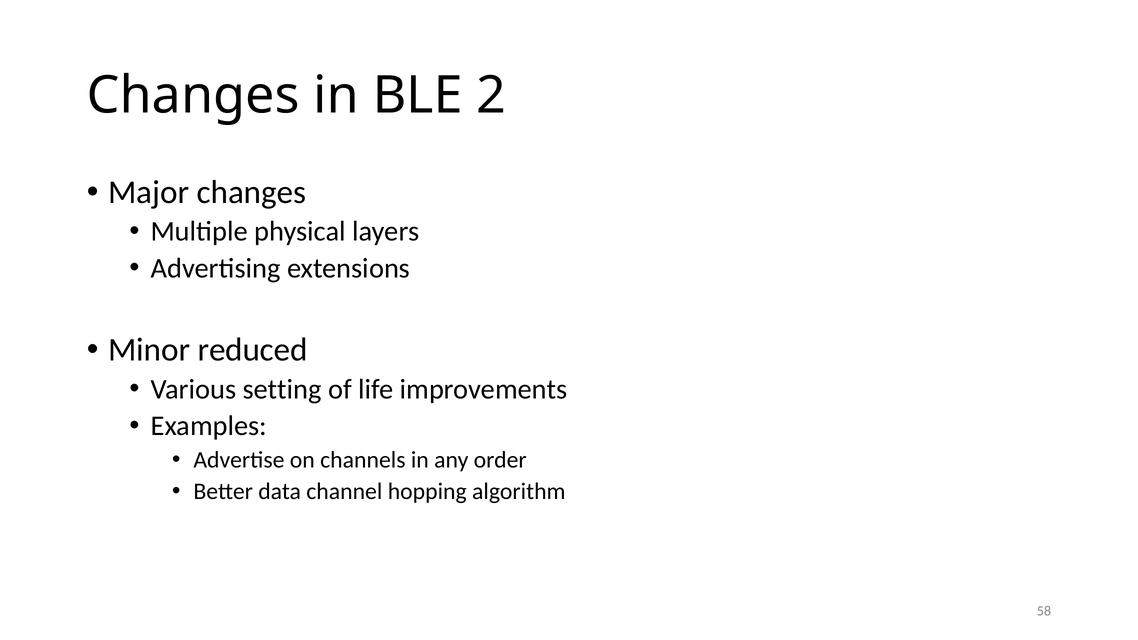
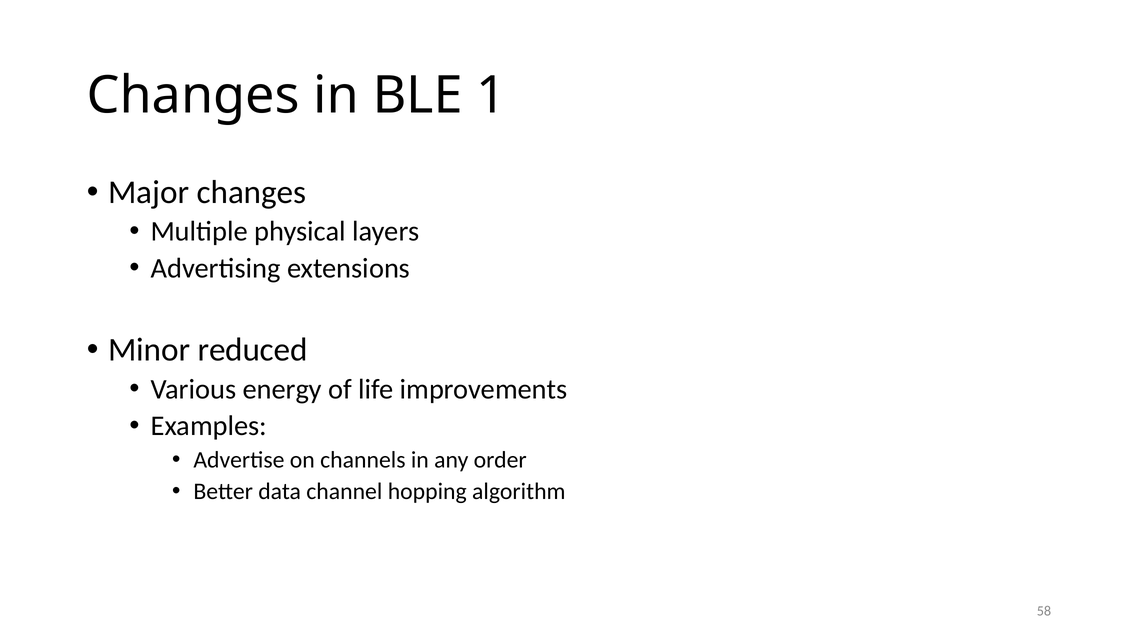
2: 2 -> 1
setting: setting -> energy
